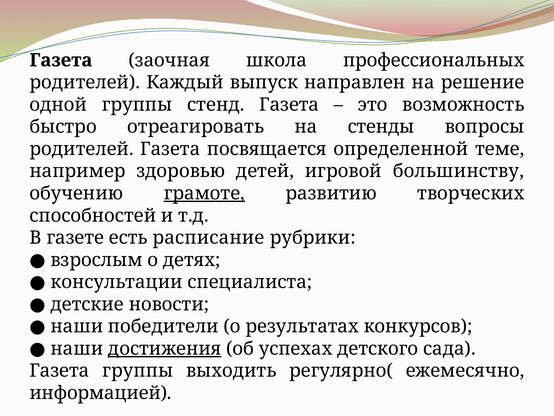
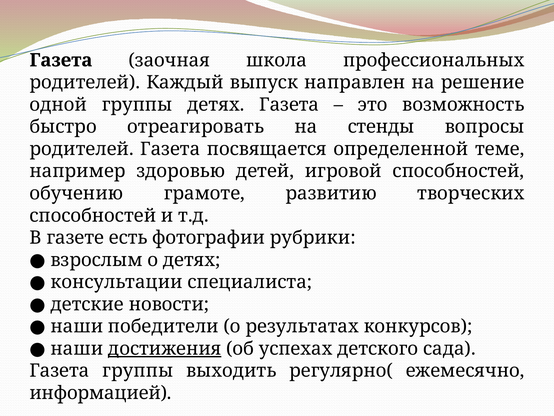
группы стенд: стенд -> детях
игровой большинству: большинству -> способностей
грамоте underline: present -> none
расписание: расписание -> фотографии
